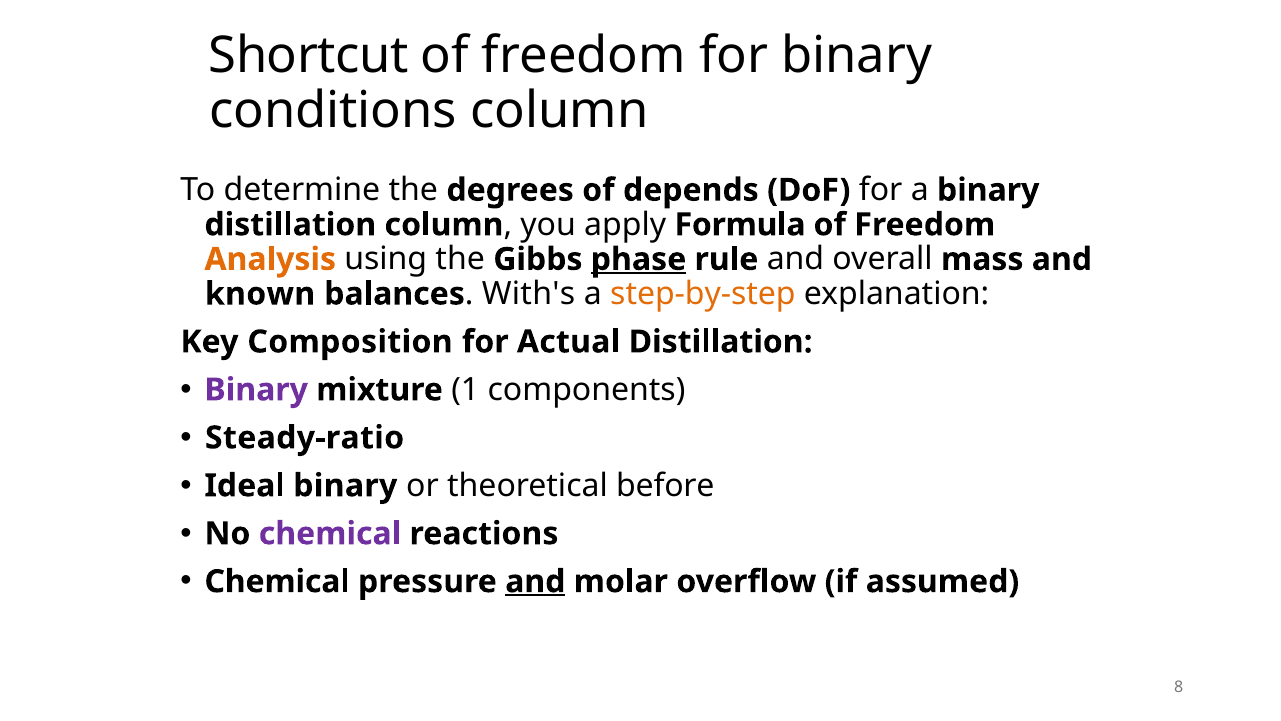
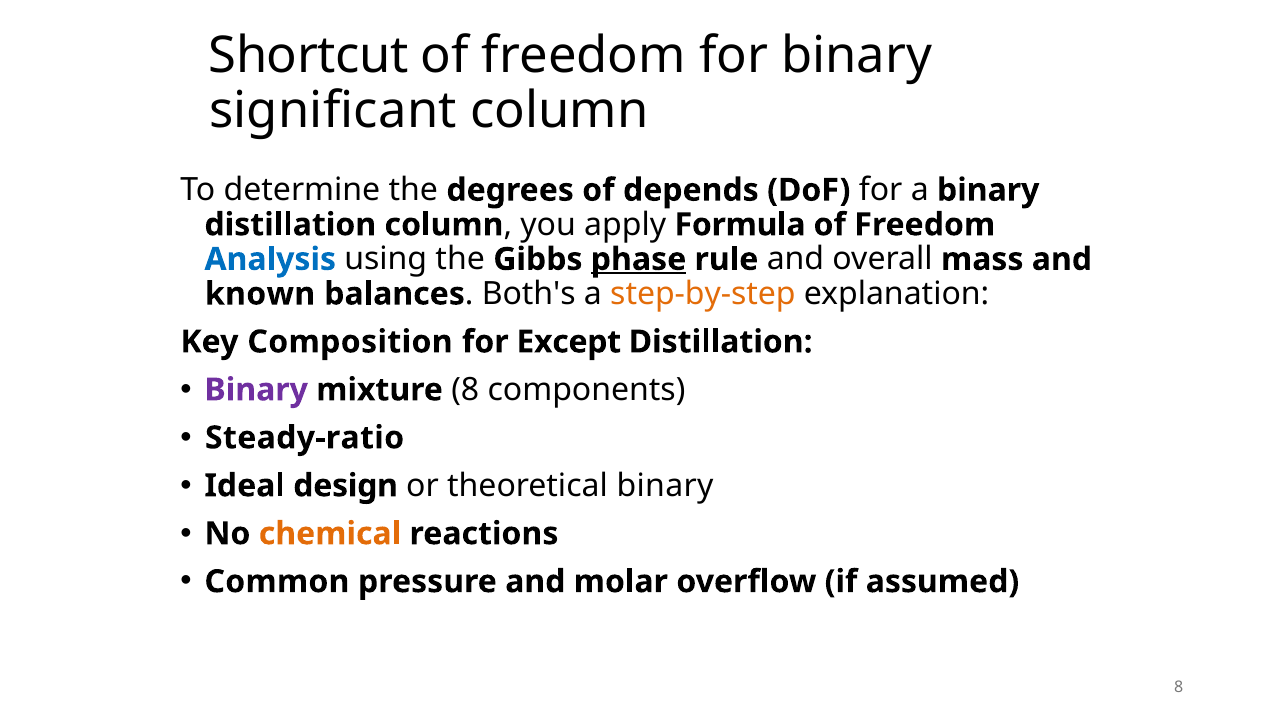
conditions: conditions -> significant
Analysis colour: orange -> blue
With's: With's -> Both's
Actual: Actual -> Except
mixture 1: 1 -> 8
Ideal binary: binary -> design
theoretical before: before -> binary
chemical at (330, 533) colour: purple -> orange
Chemical at (277, 581): Chemical -> Common
and at (535, 581) underline: present -> none
